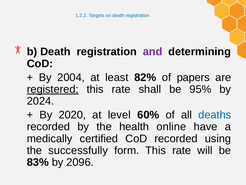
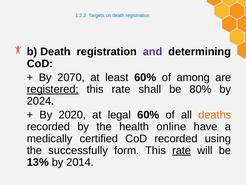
2004: 2004 -> 2070
least 82%: 82% -> 60%
papers: papers -> among
95%: 95% -> 80%
level: level -> legal
deaths colour: blue -> orange
rate at (182, 150) underline: none -> present
83%: 83% -> 13%
2096: 2096 -> 2014
